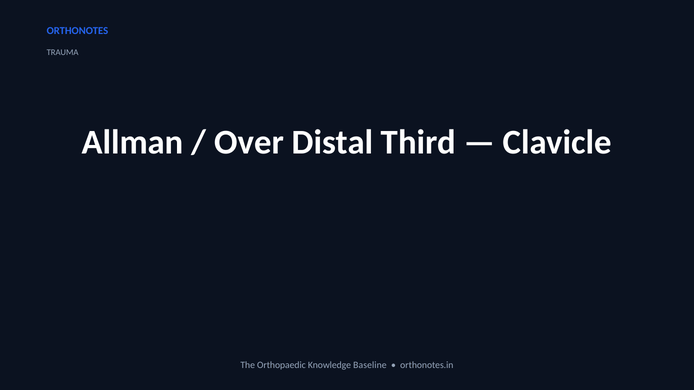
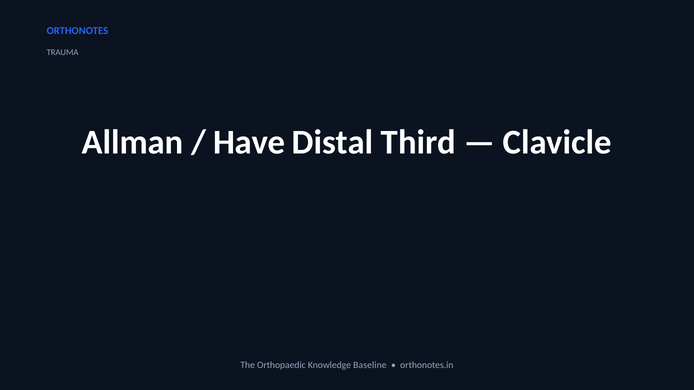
Over: Over -> Have
